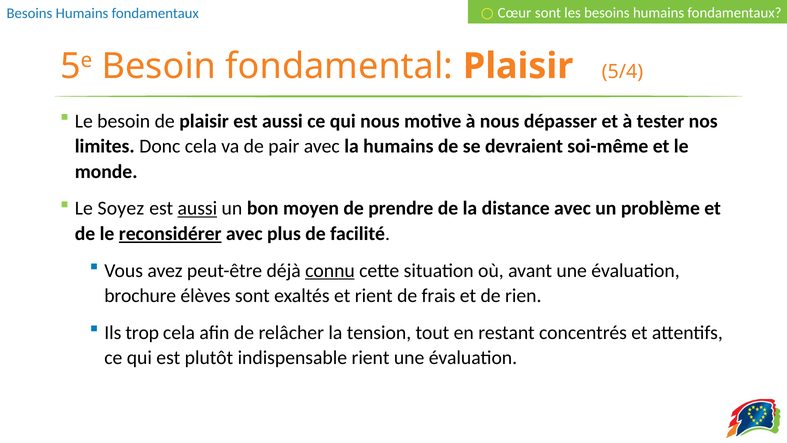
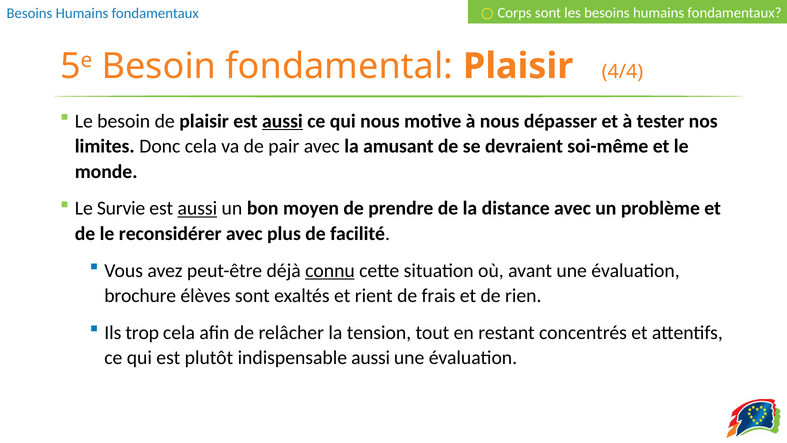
Cœur: Cœur -> Corps
5/4: 5/4 -> 4/4
aussi at (282, 121) underline: none -> present
la humains: humains -> amusant
Soyez: Soyez -> Survie
reconsidérer underline: present -> none
indispensable rient: rient -> aussi
